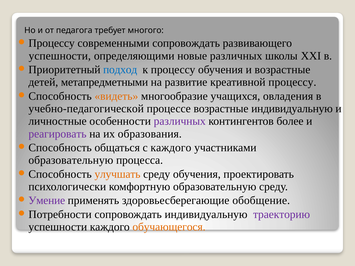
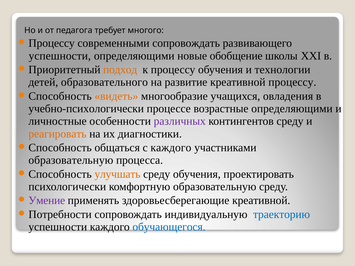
новые различных: различных -> обобщение
подход colour: blue -> orange
и возрастные: возрастные -> технологии
метапредметными: метапредметными -> образовательного
учебно-педагогической: учебно-педагогической -> учебно-психологически
возрастные индивидуальную: индивидуальную -> определяющими
контингентов более: более -> среду
реагировать colour: purple -> orange
образования: образования -> диагностики
здоровьесберегающие обобщение: обобщение -> креативной
траекторию colour: purple -> blue
обучающегося colour: orange -> blue
